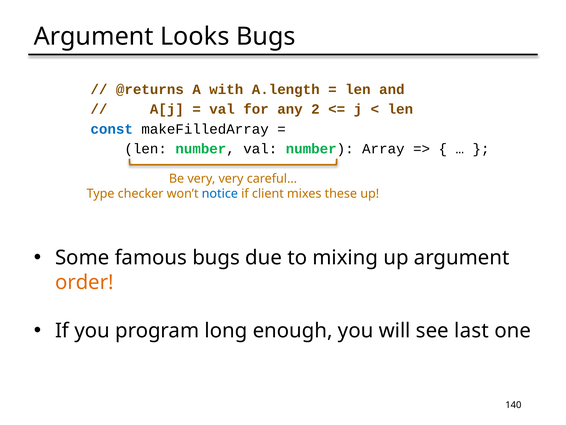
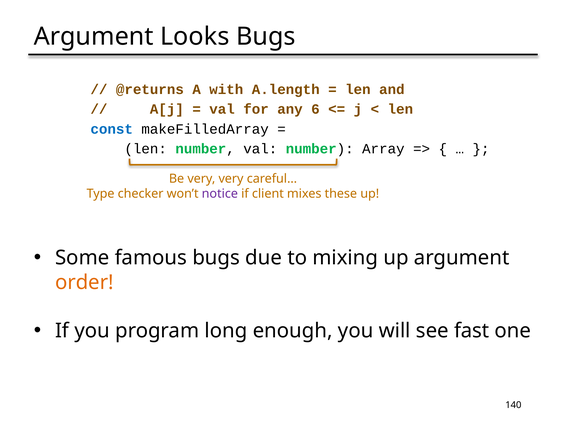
2: 2 -> 6
notice colour: blue -> purple
last: last -> fast
